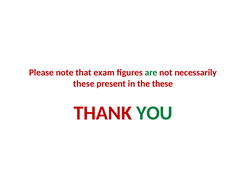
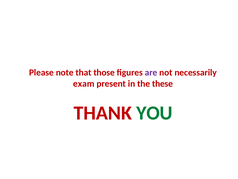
exam: exam -> those
are colour: green -> purple
these at (84, 83): these -> exam
